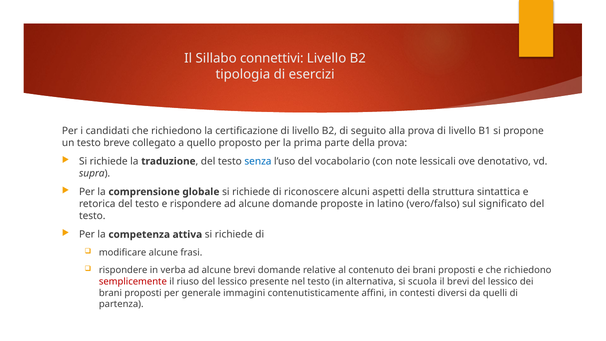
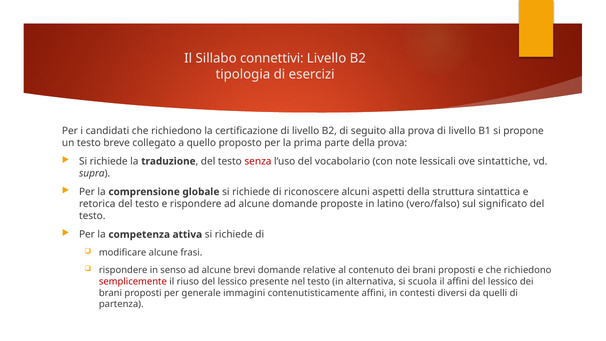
senza colour: blue -> red
denotativo: denotativo -> sintattiche
verba: verba -> senso
il brevi: brevi -> affini
